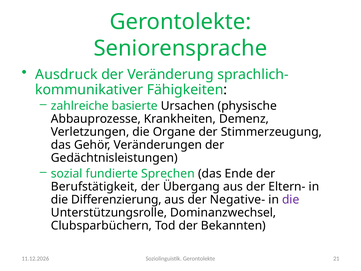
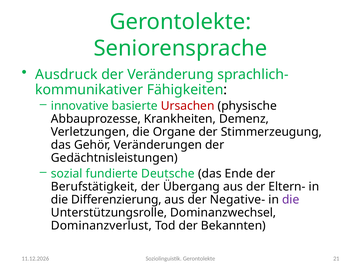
zahlreiche: zahlreiche -> innovative
Ursachen colour: black -> red
Sprechen: Sprechen -> Deutsche
Clubsparbüchern: Clubsparbüchern -> Dominanzverlust
